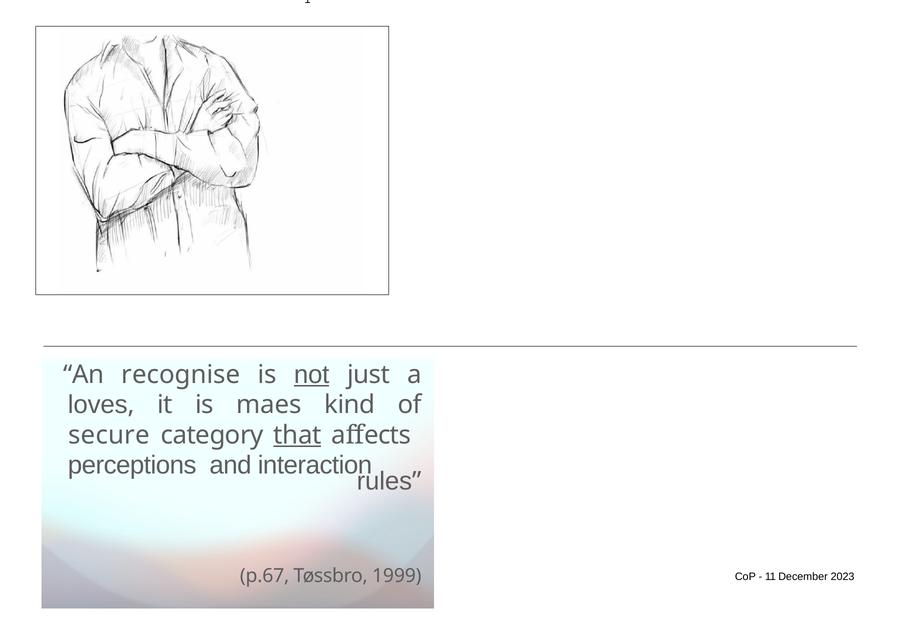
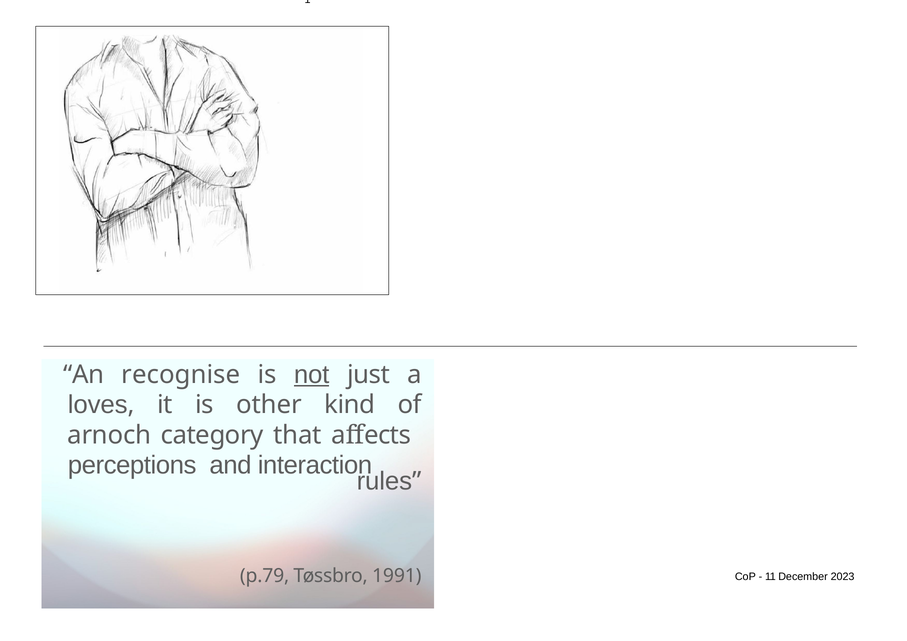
maes: maes -> other
secure: secure -> arnoch
that underline: present -> none
p.67: p.67 -> p.79
1999: 1999 -> 1991
